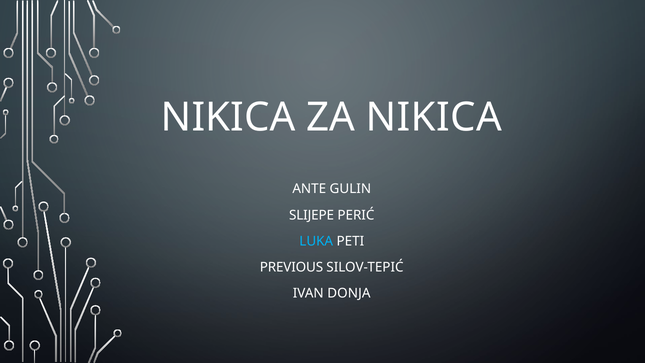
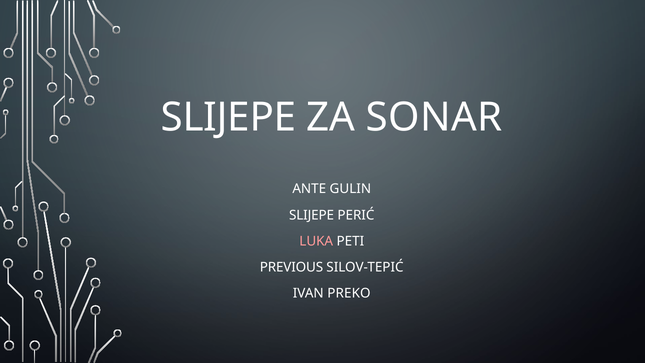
NIKICA at (228, 117): NIKICA -> SLIJEPE
ZA NIKICA: NIKICA -> SONAR
LUKA colour: light blue -> pink
DONJA: DONJA -> PREKO
